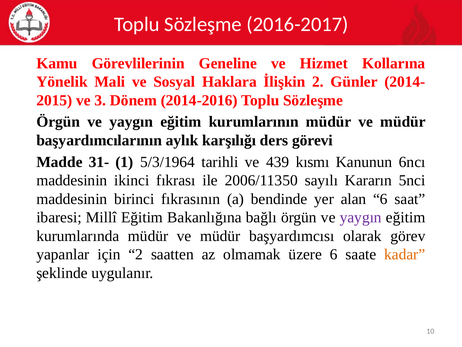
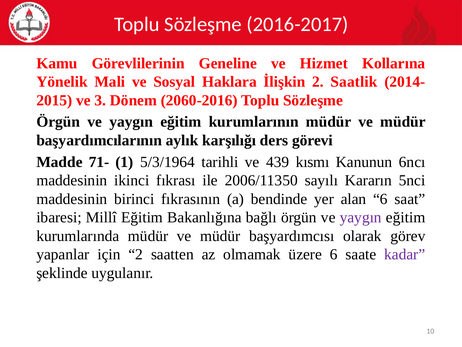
Günler: Günler -> Saatlik
2014-2016: 2014-2016 -> 2060-2016
31-: 31- -> 71-
kadar colour: orange -> purple
